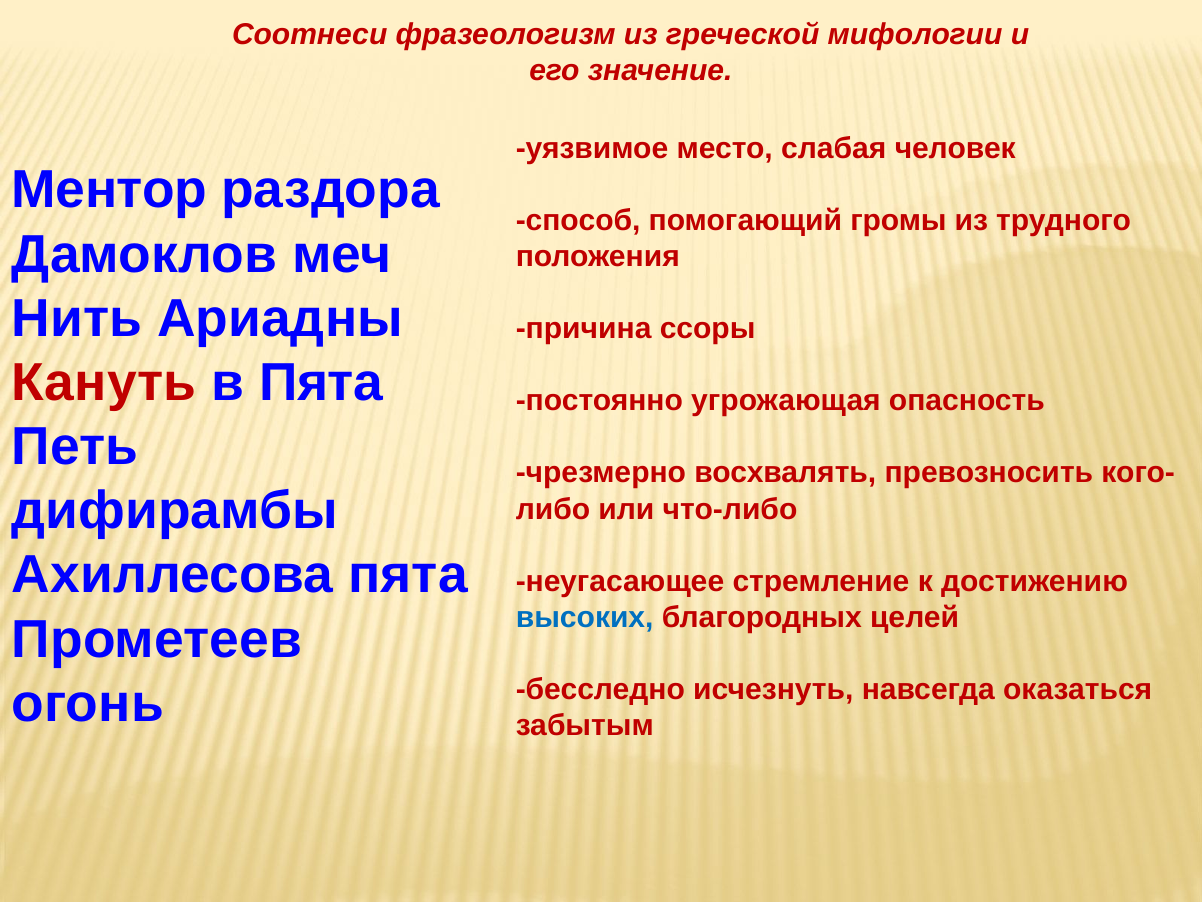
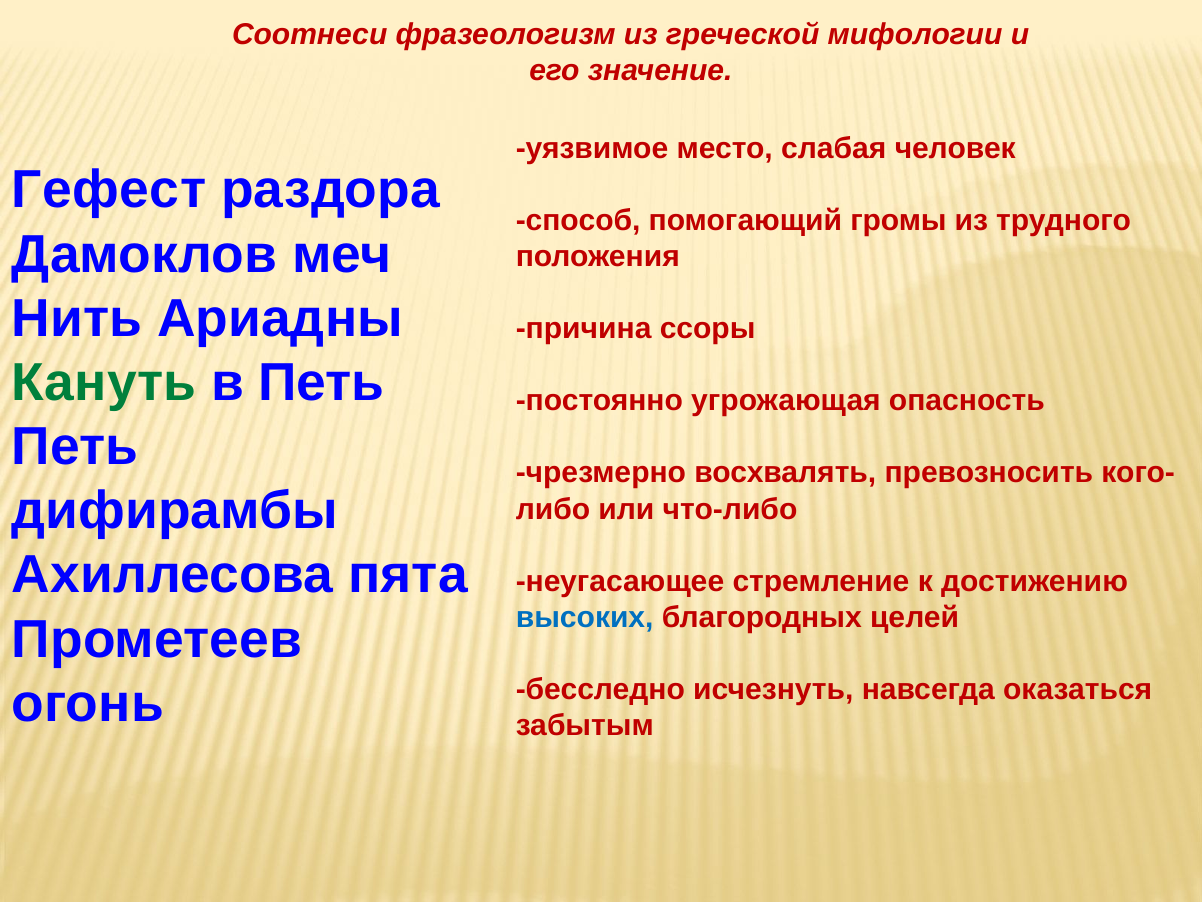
Ментор: Ментор -> Гефест
Кануть colour: red -> green
в Пята: Пята -> Петь
